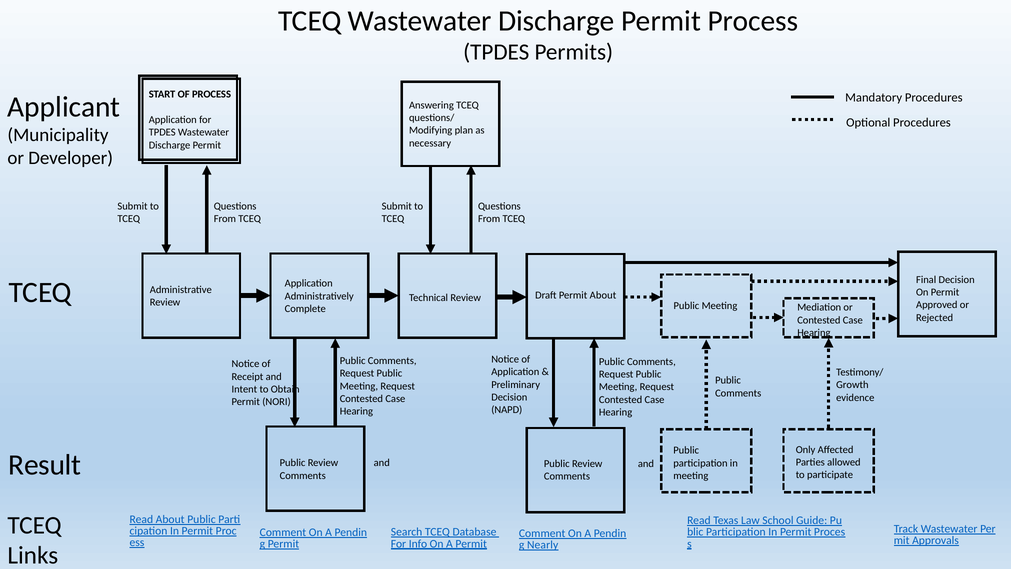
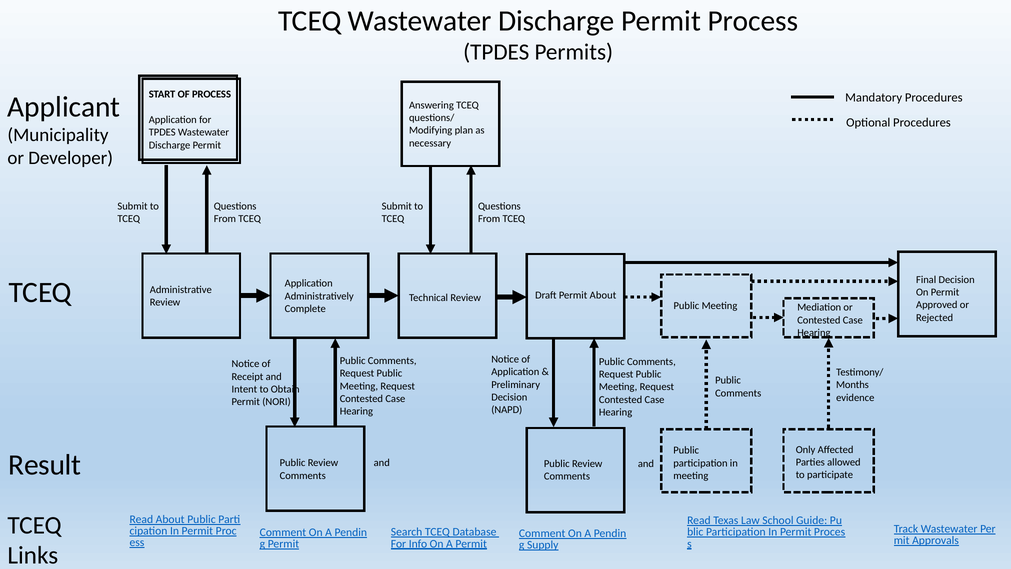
Growth: Growth -> Months
Nearly: Nearly -> Supply
